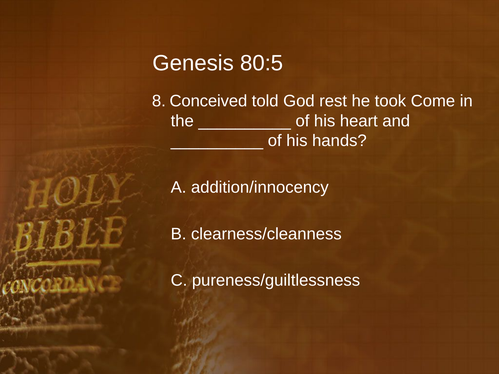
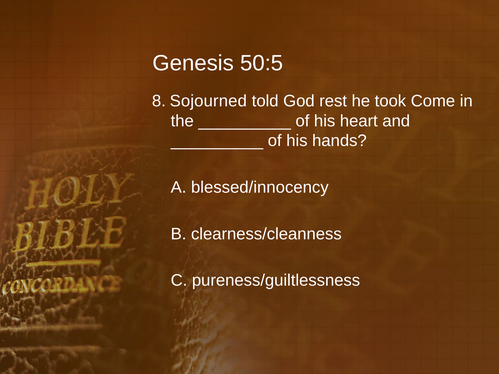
80:5: 80:5 -> 50:5
Conceived: Conceived -> Sojourned
addition/innocency: addition/innocency -> blessed/innocency
